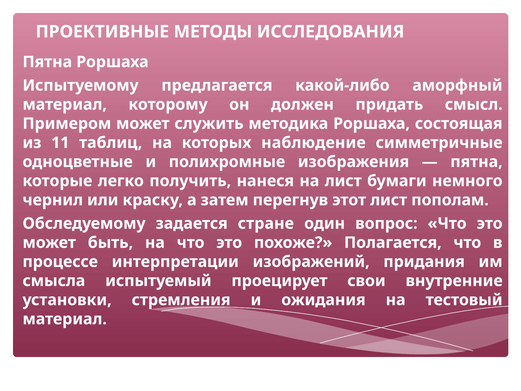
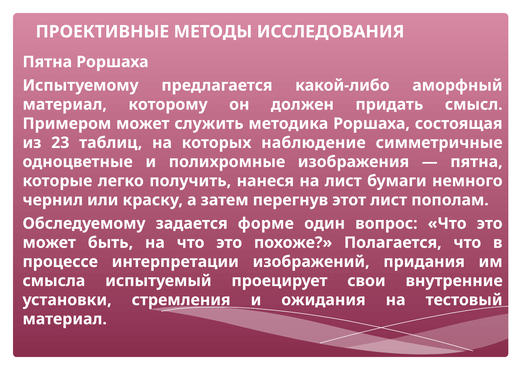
11: 11 -> 23
стране: стране -> форме
